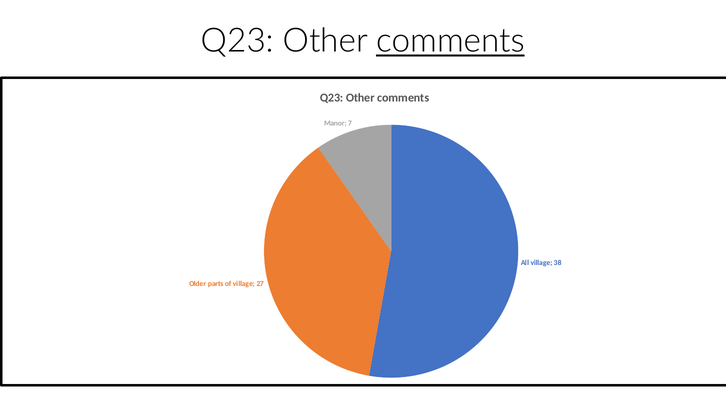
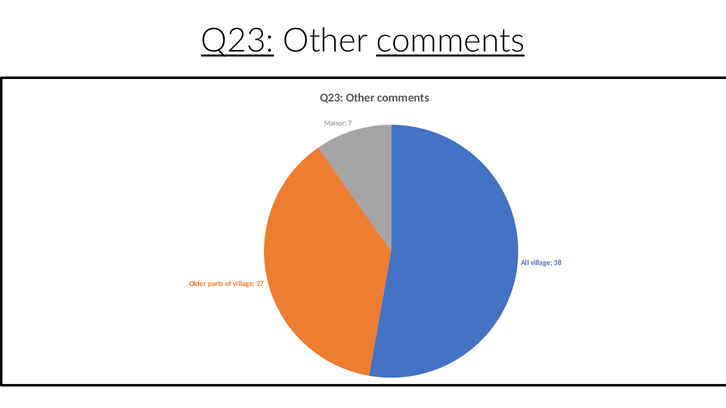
Q23 at (237, 41) underline: none -> present
